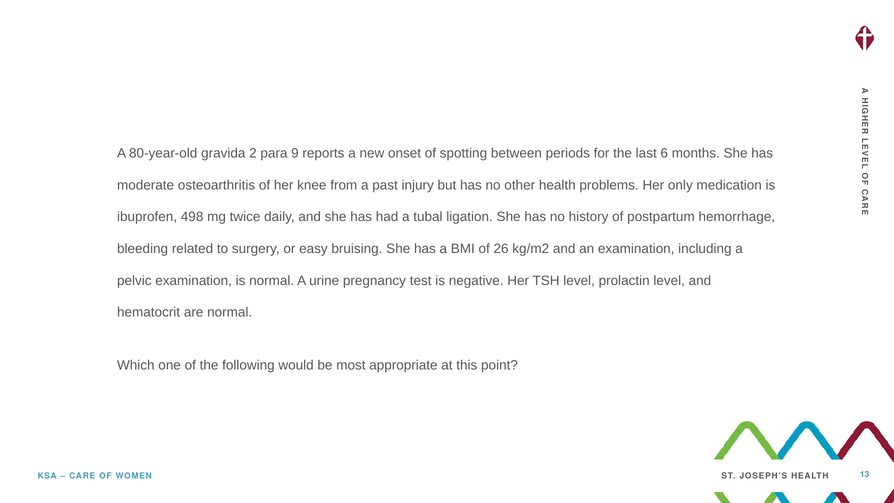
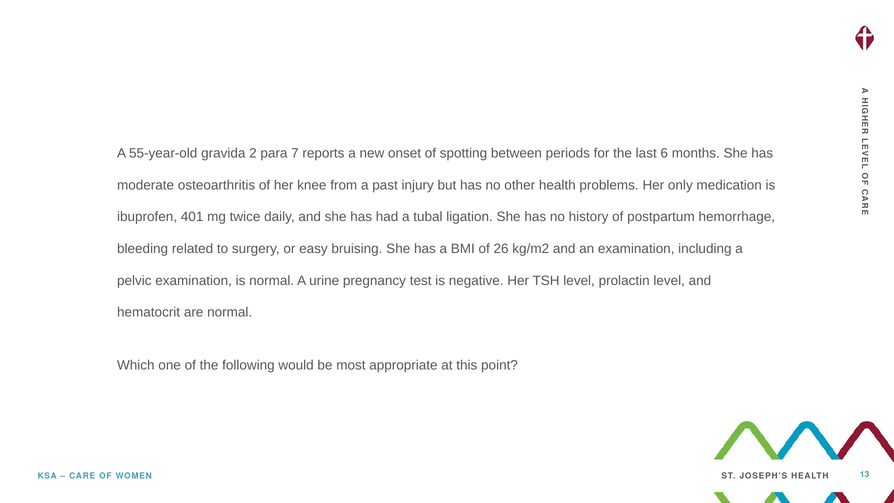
80-year-old: 80-year-old -> 55-year-old
9: 9 -> 7
498: 498 -> 401
